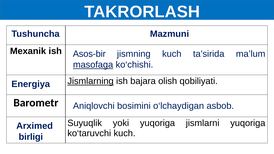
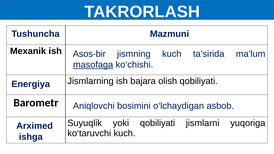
Jismlarning underline: present -> none
yoki yuqoriga: yuqoriga -> qobiliyati
birligi: birligi -> ishga
